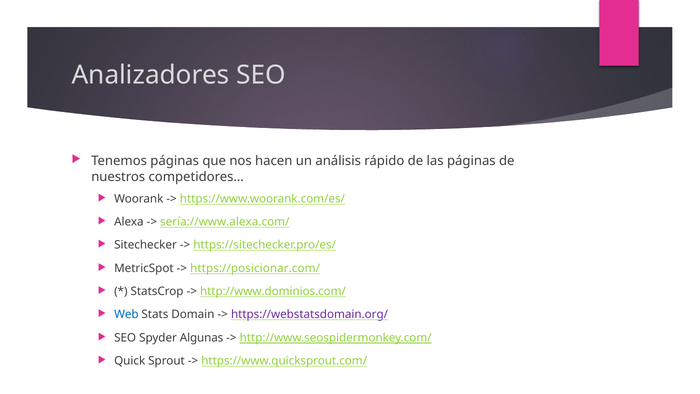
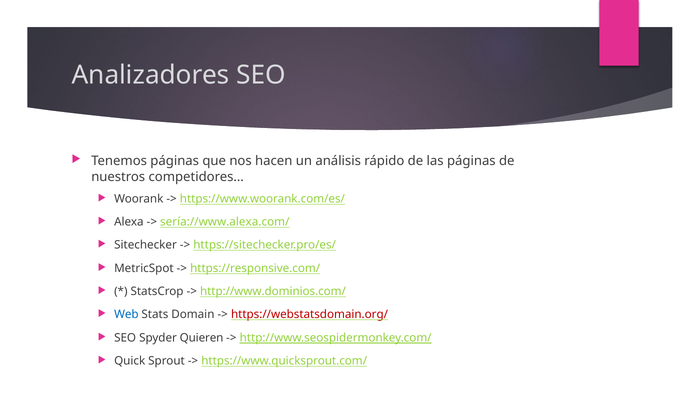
https://posicionar.com/: https://posicionar.com/ -> https://responsive.com/
https://webstatsdomain.org/ colour: purple -> red
Algunas: Algunas -> Quieren
